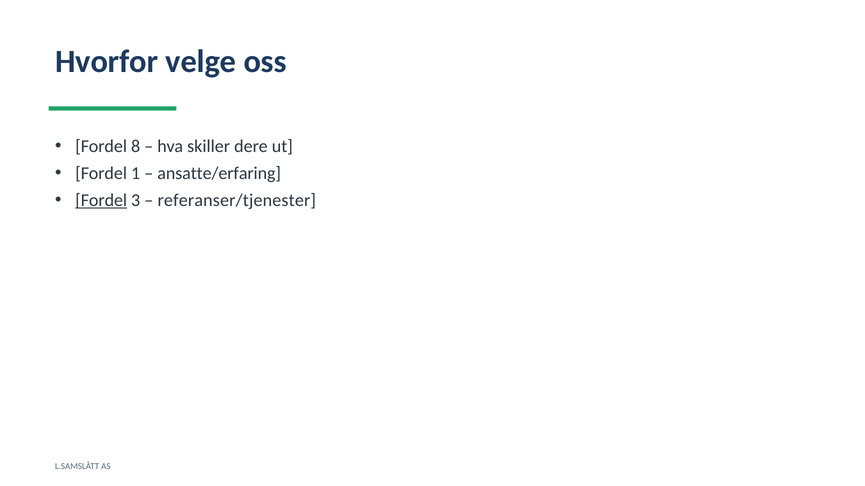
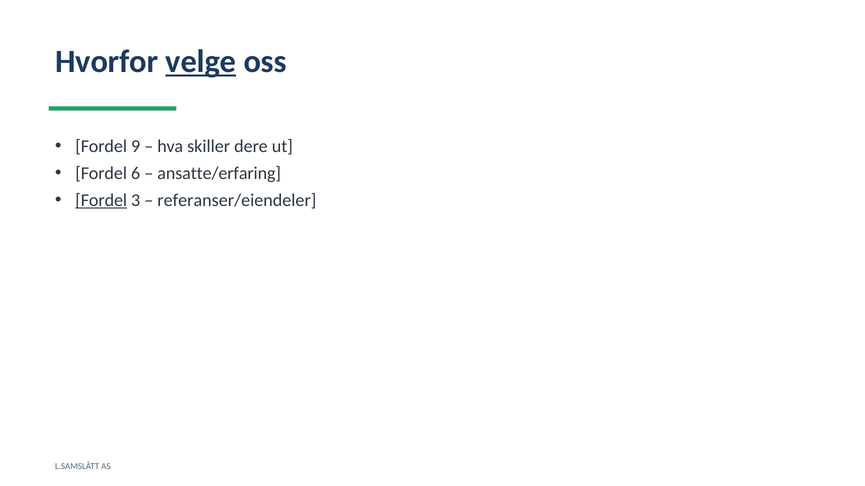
velge underline: none -> present
8: 8 -> 9
1: 1 -> 6
referanser/tjenester: referanser/tjenester -> referanser/eiendeler
